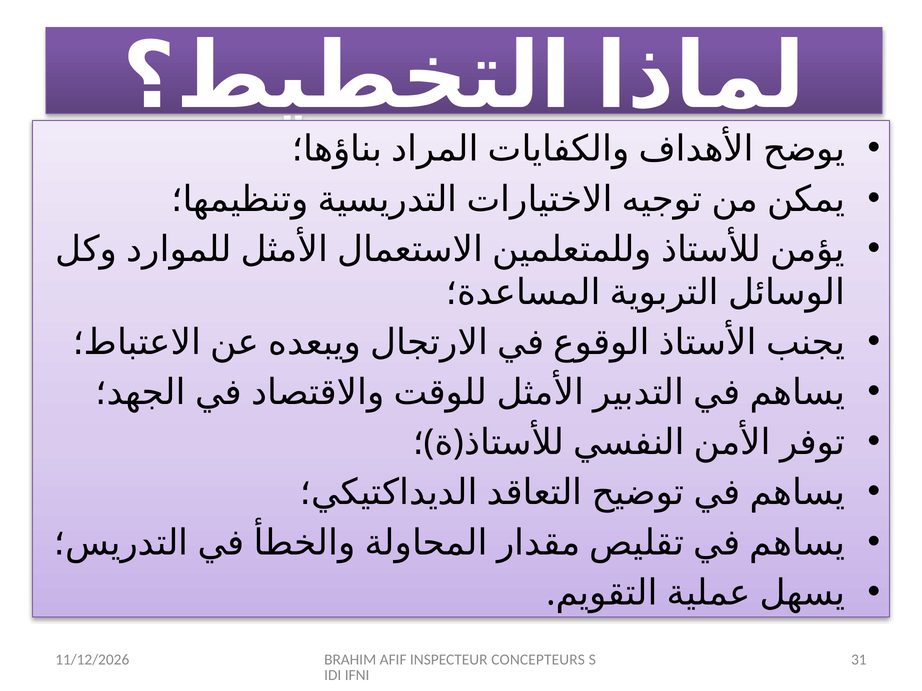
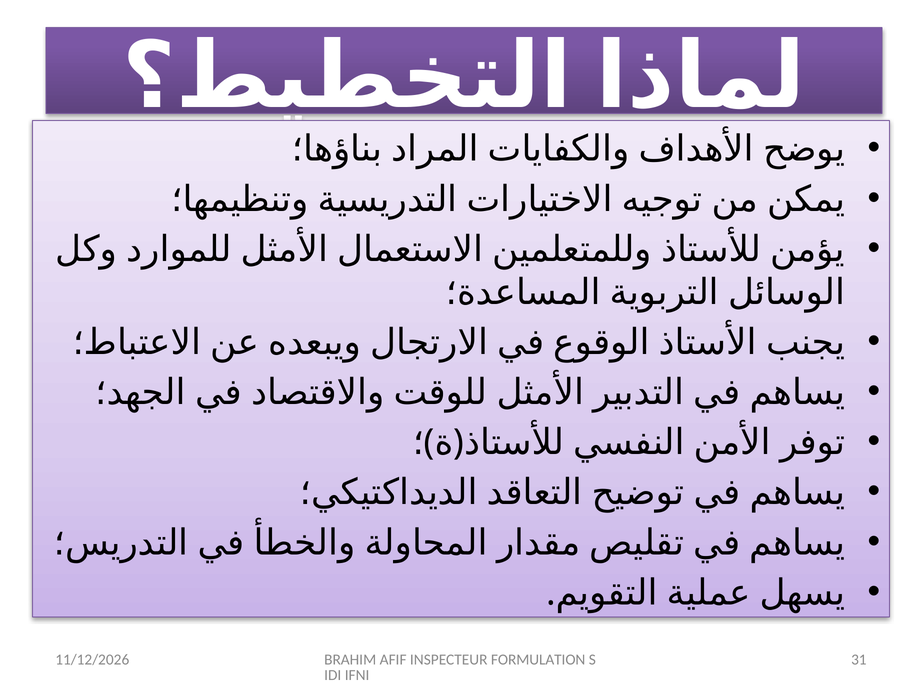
CONCEPTEURS: CONCEPTEURS -> FORMULATION
